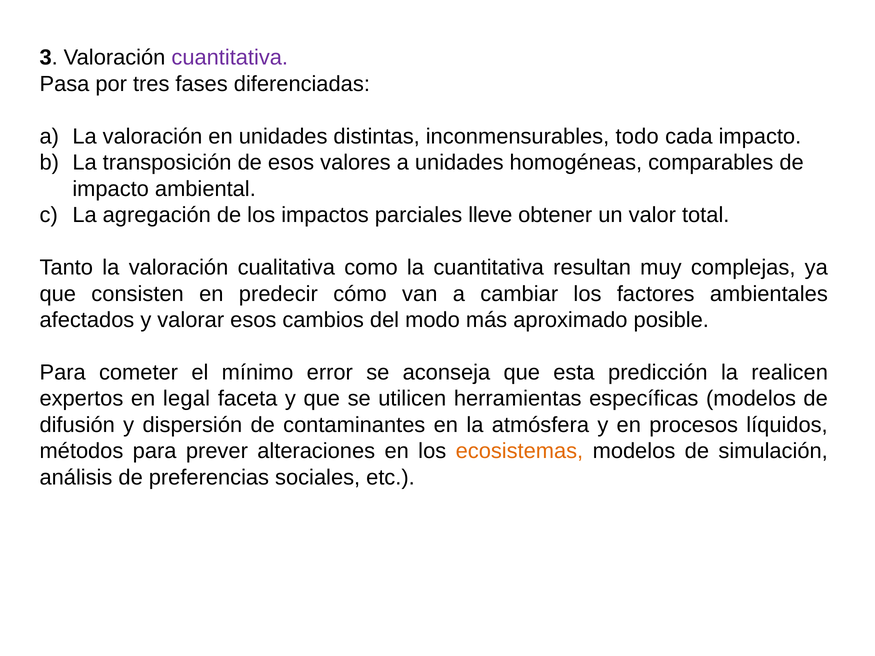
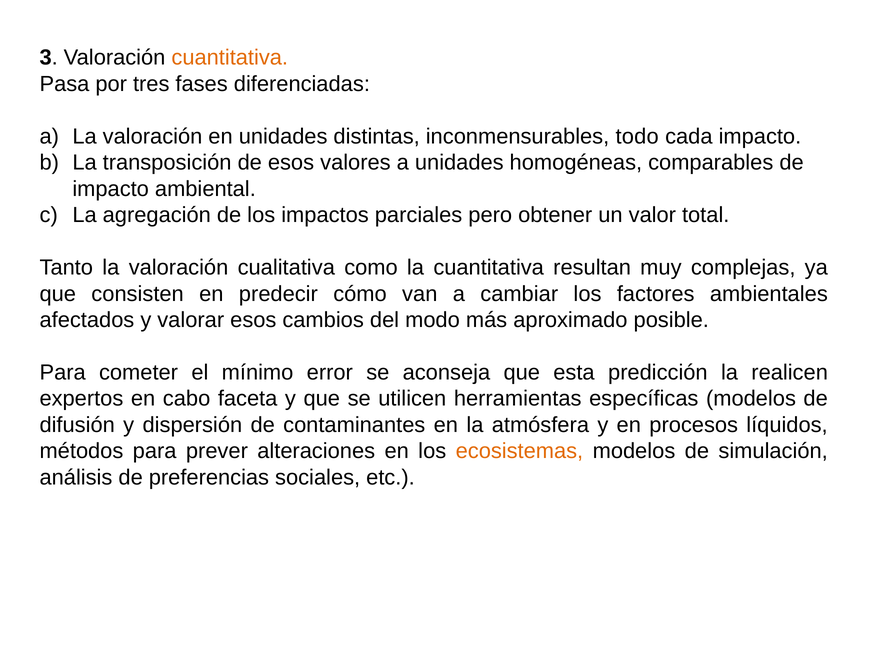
cuantitativa at (230, 58) colour: purple -> orange
lleve: lleve -> pero
legal: legal -> cabo
